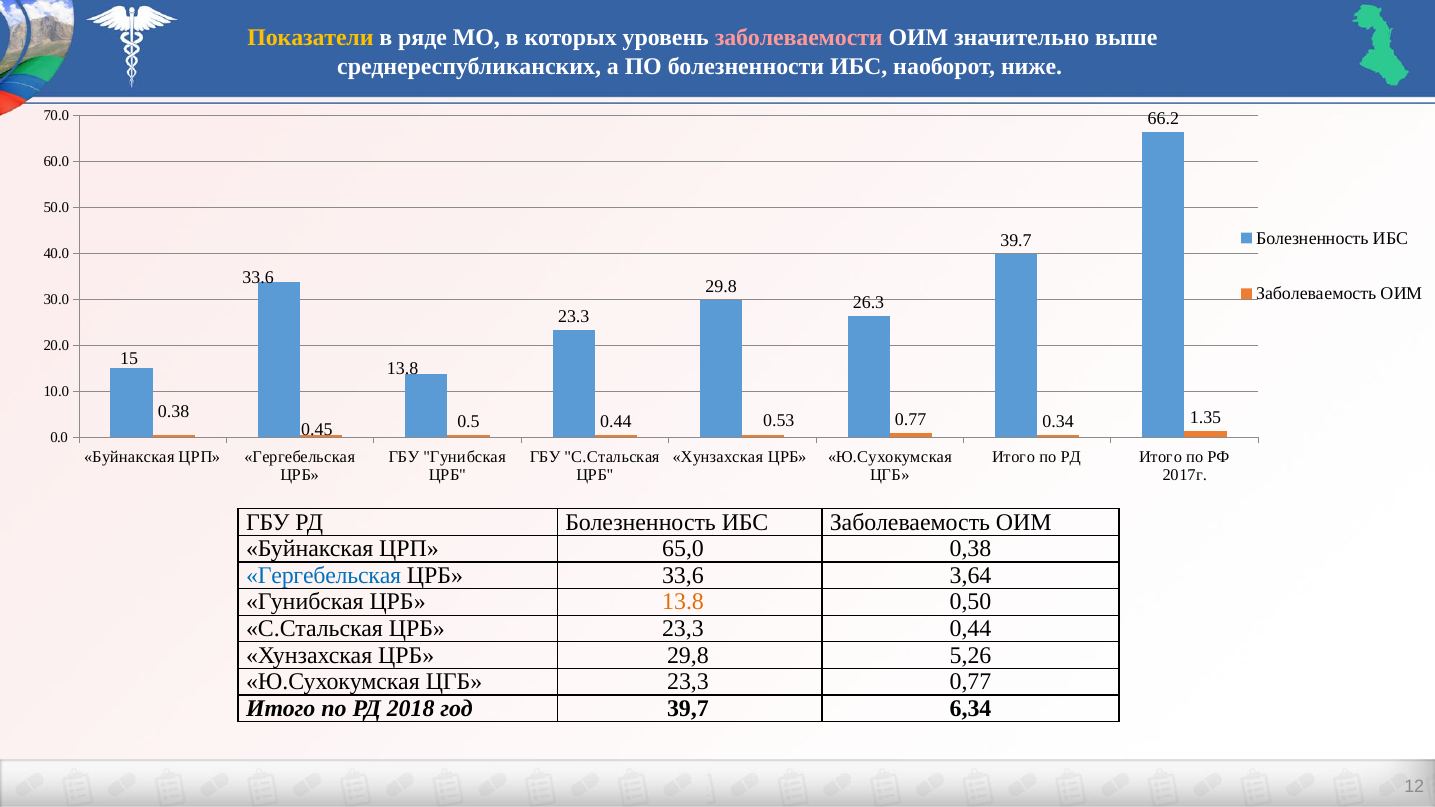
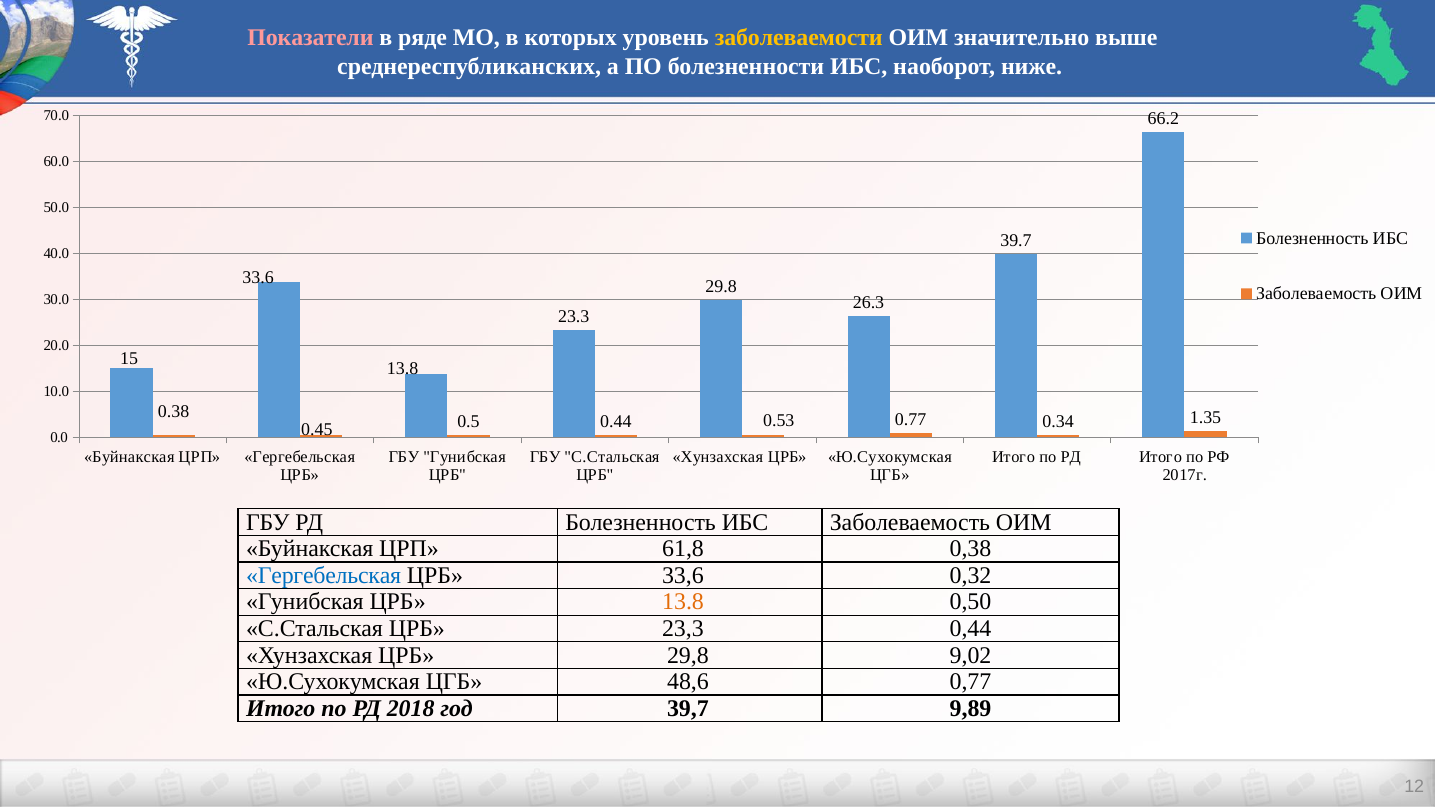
Показатели colour: yellow -> pink
заболеваемости colour: pink -> yellow
65,0: 65,0 -> 61,8
3,64: 3,64 -> 0,32
5,26: 5,26 -> 9,02
ЦГБ 23,3: 23,3 -> 48,6
6,34: 6,34 -> 9,89
